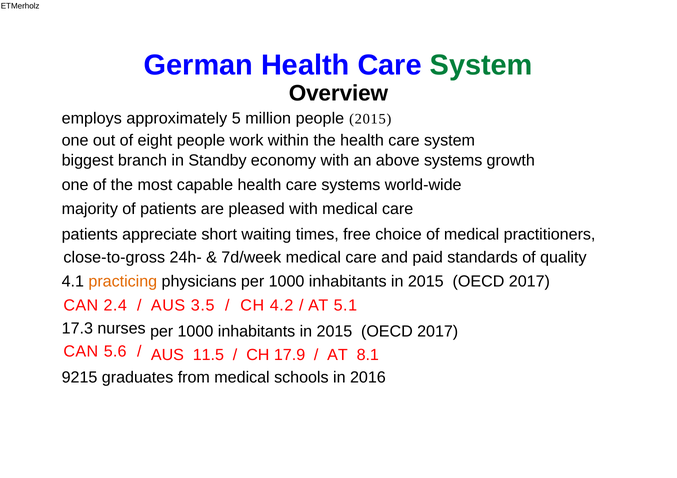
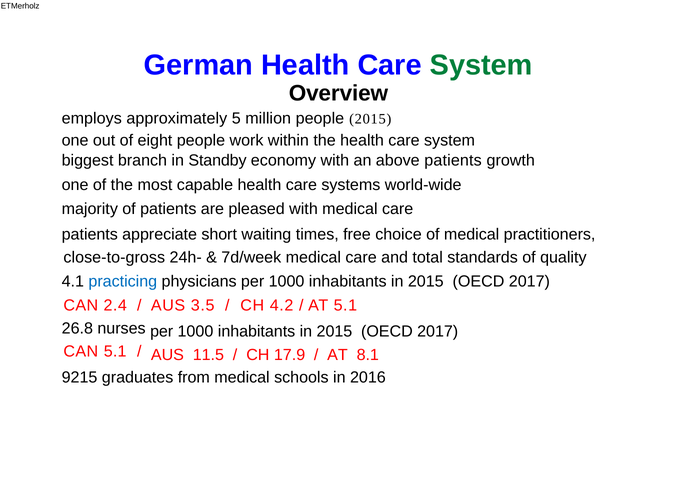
above systems: systems -> patients
paid: paid -> total
practicing colour: orange -> blue
17.3: 17.3 -> 26.8
CAN 5.6: 5.6 -> 5.1
